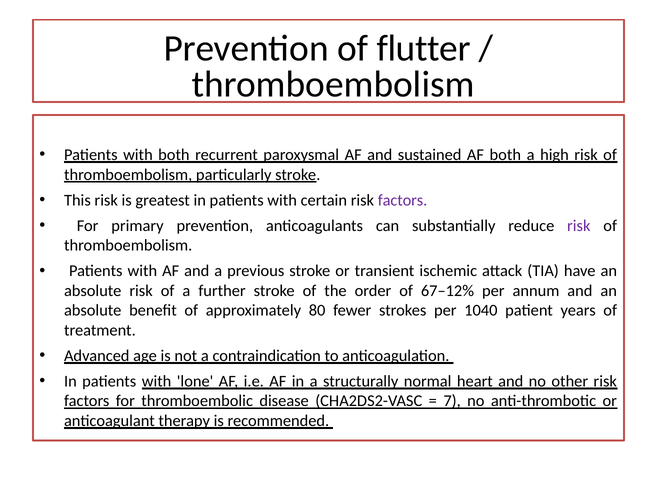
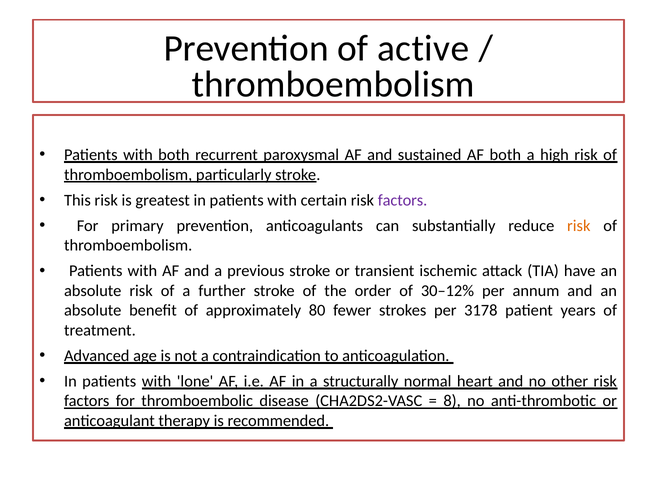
flutter: flutter -> active
risk at (579, 226) colour: purple -> orange
67–12%: 67–12% -> 30–12%
1040: 1040 -> 3178
7: 7 -> 8
